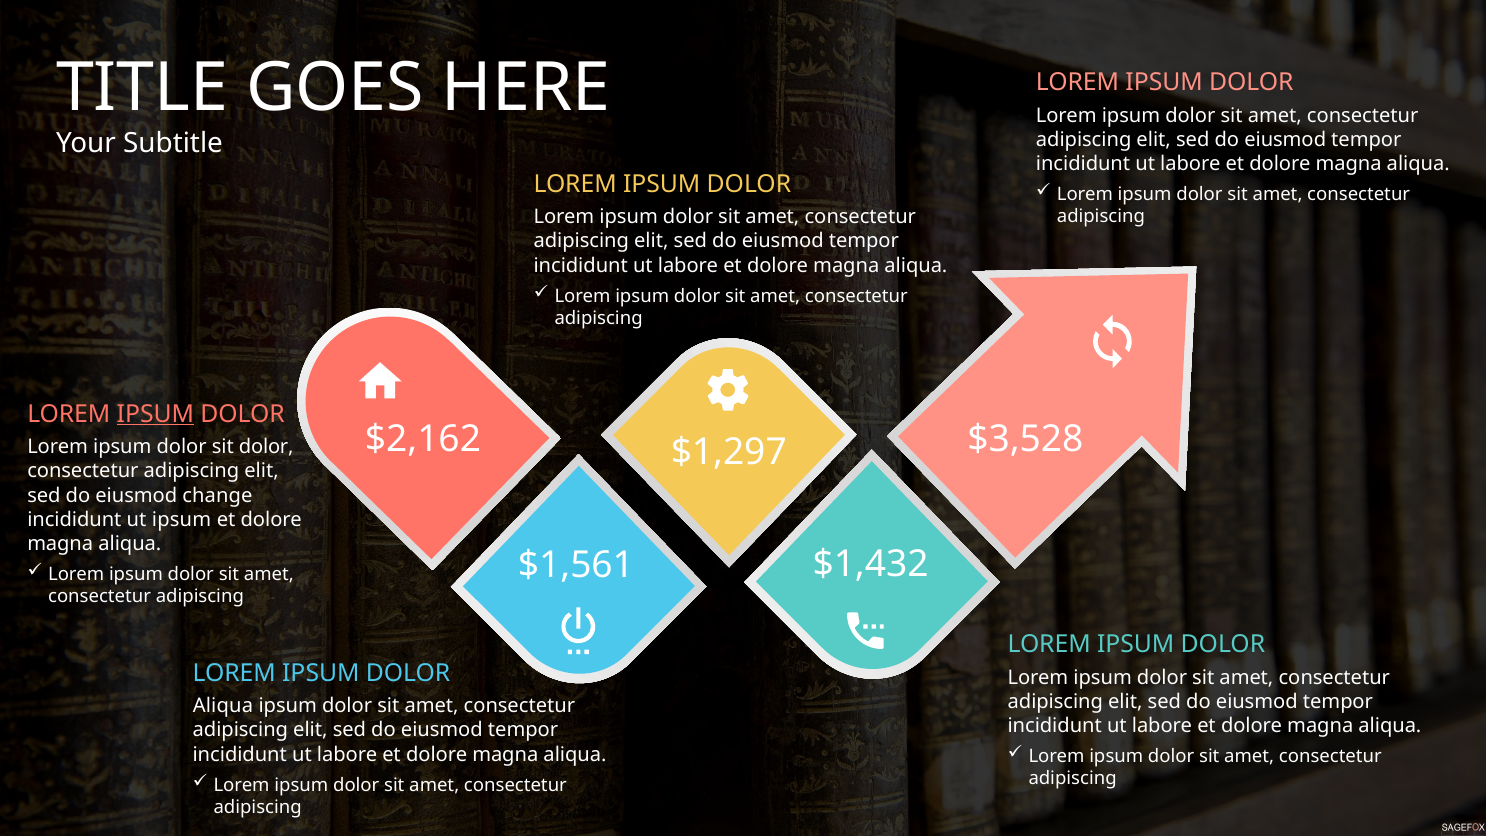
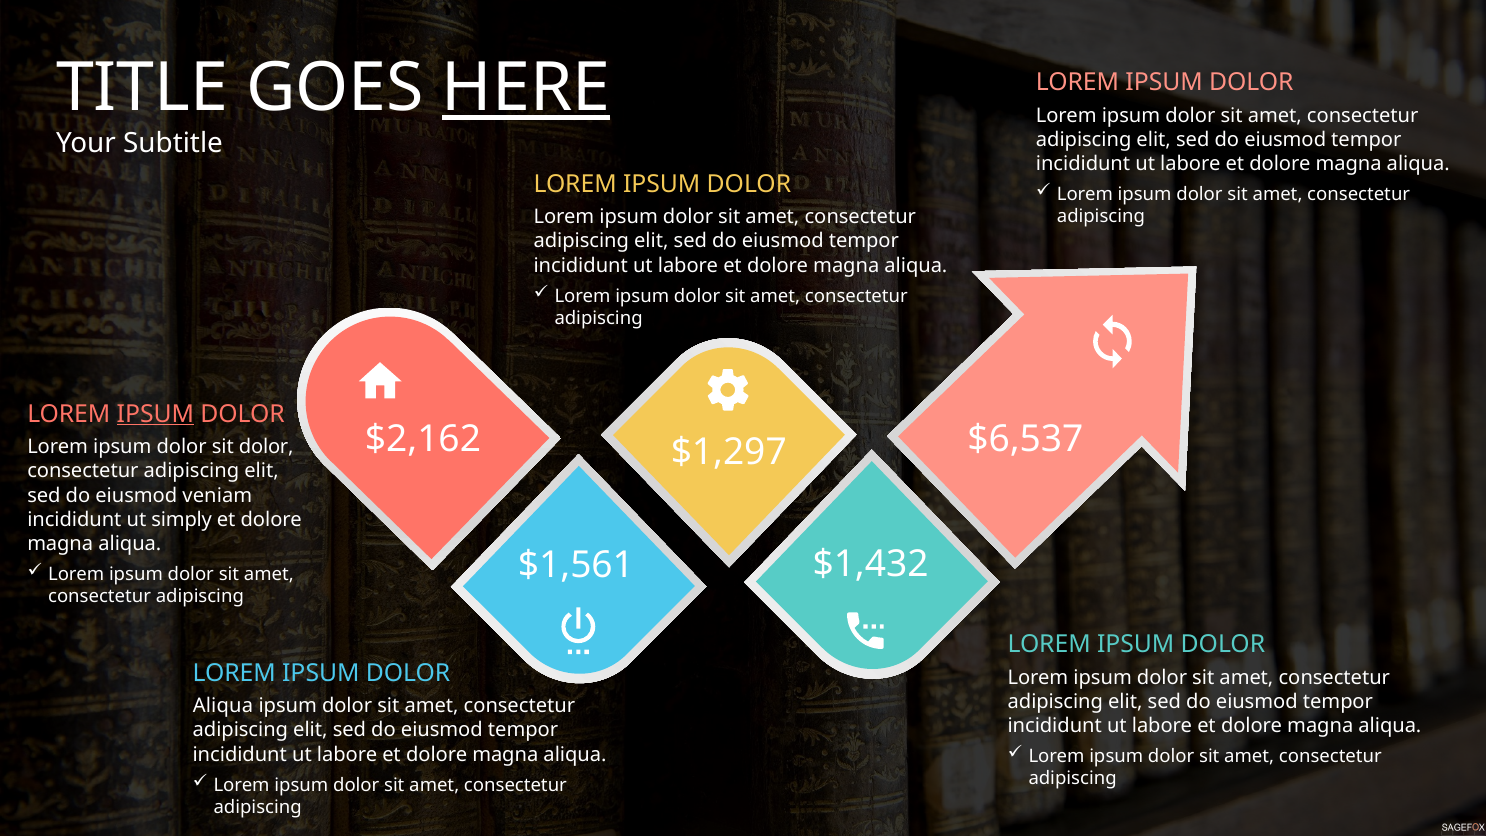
HERE underline: none -> present
$3,528: $3,528 -> $6,537
change: change -> veniam
ut ipsum: ipsum -> simply
